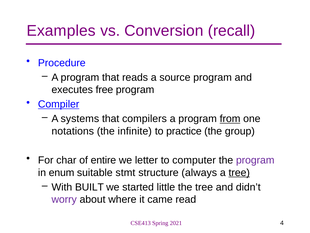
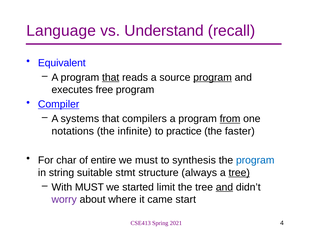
Examples: Examples -> Language
Conversion: Conversion -> Understand
Procedure: Procedure -> Equivalent
that at (111, 77) underline: none -> present
program at (213, 77) underline: none -> present
group: group -> faster
we letter: letter -> must
computer: computer -> synthesis
program at (255, 160) colour: purple -> blue
enum: enum -> string
With BUILT: BUILT -> MUST
little: little -> limit
and at (224, 187) underline: none -> present
read: read -> start
